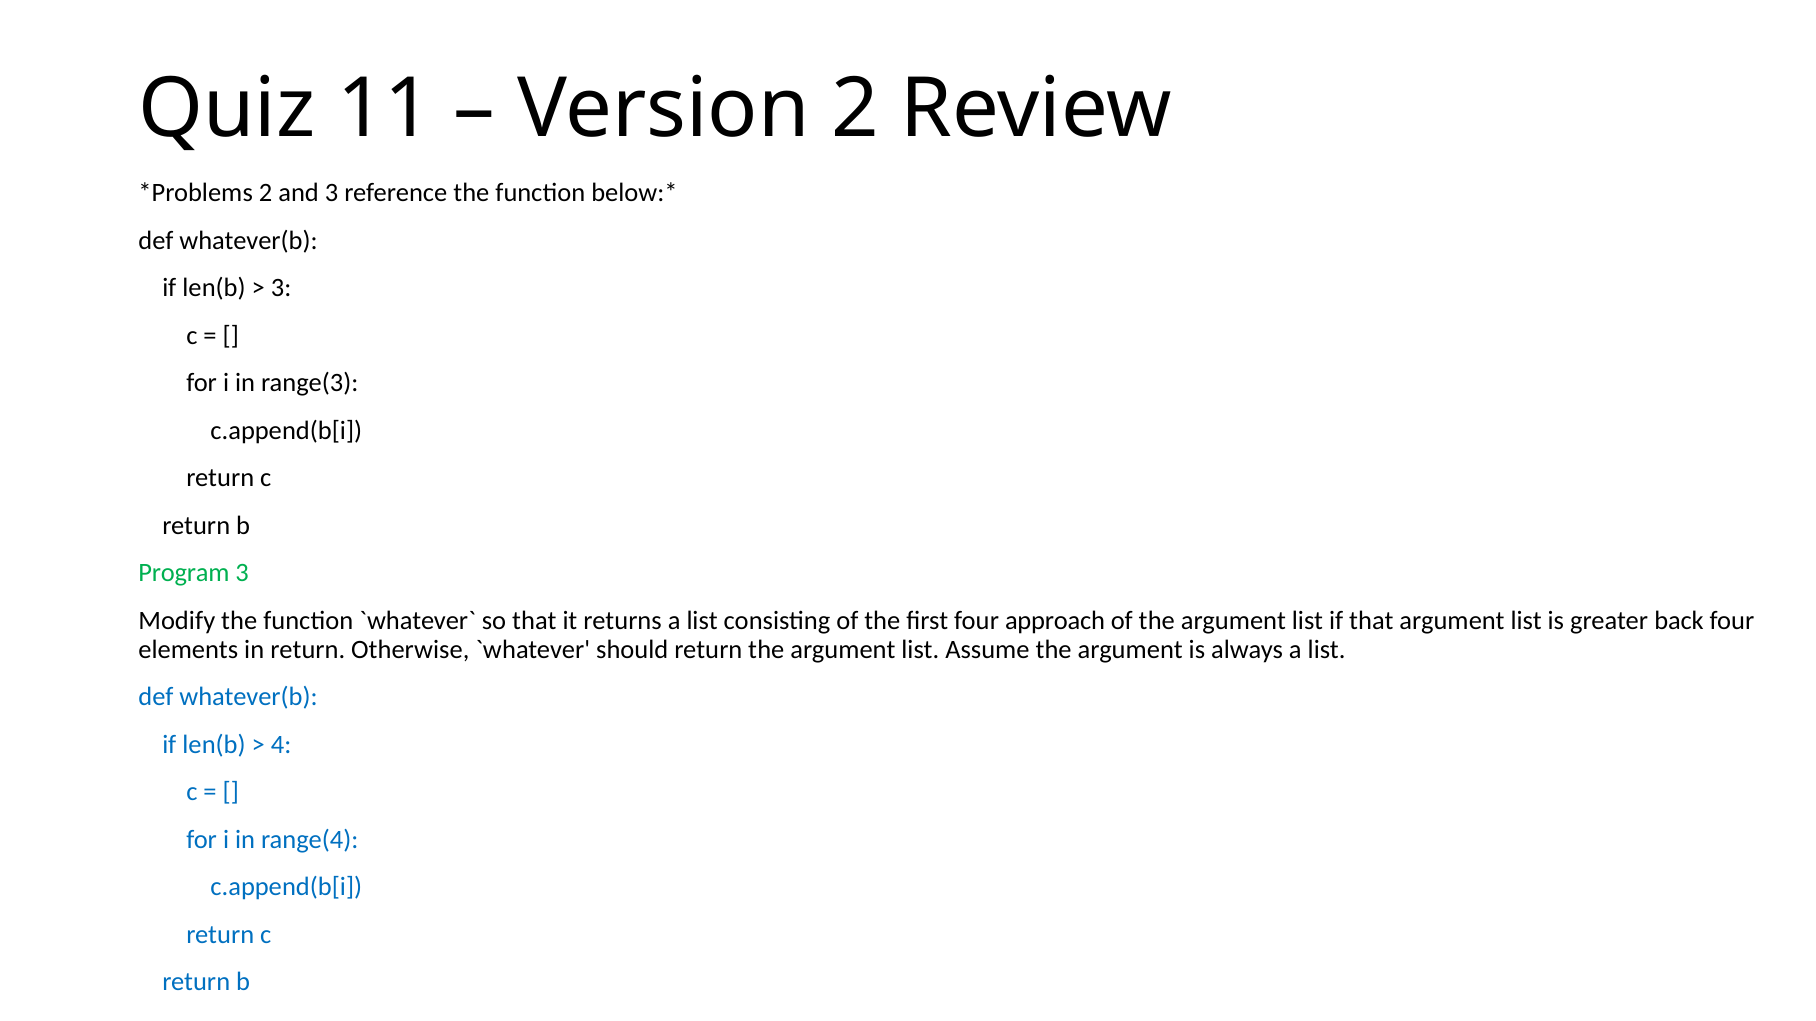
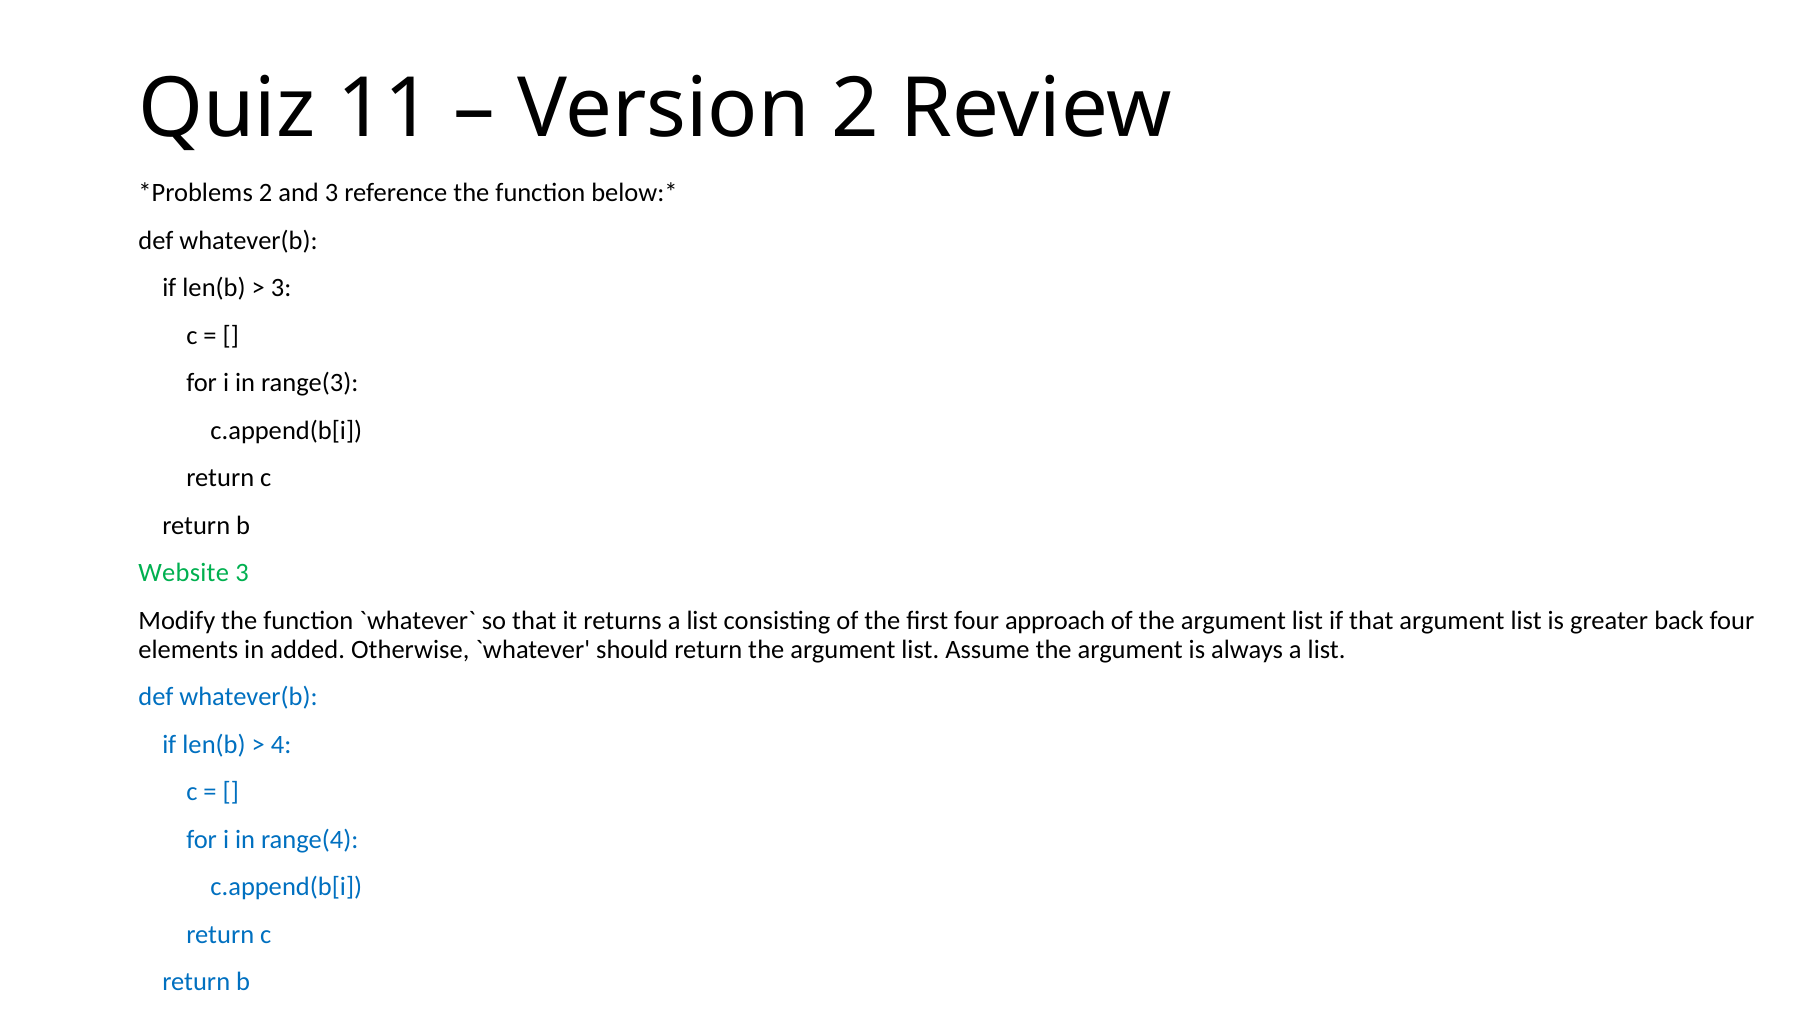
Program: Program -> Website
in return: return -> added
